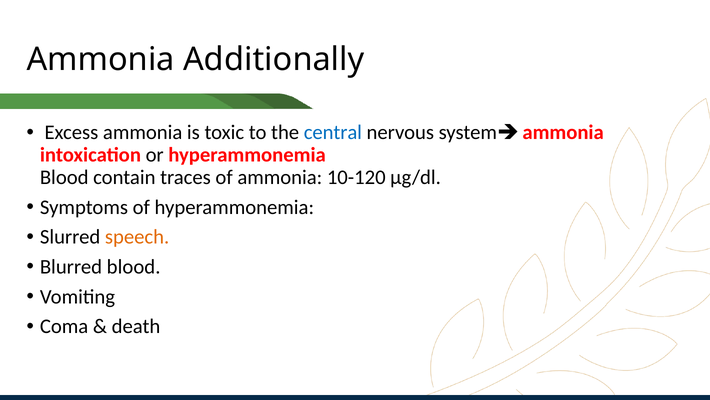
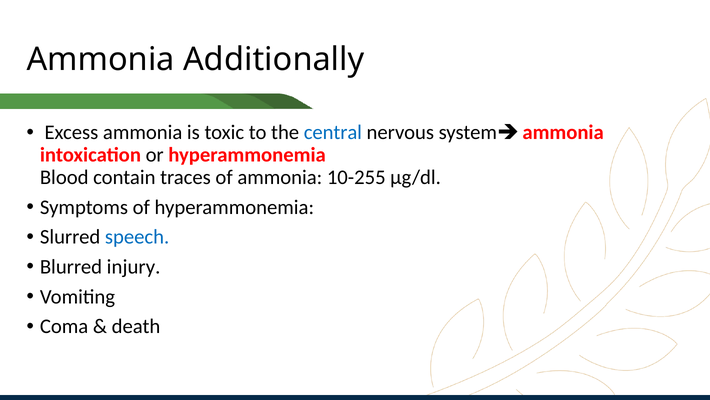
10-120: 10-120 -> 10-255
speech colour: orange -> blue
Blurred blood: blood -> injury
